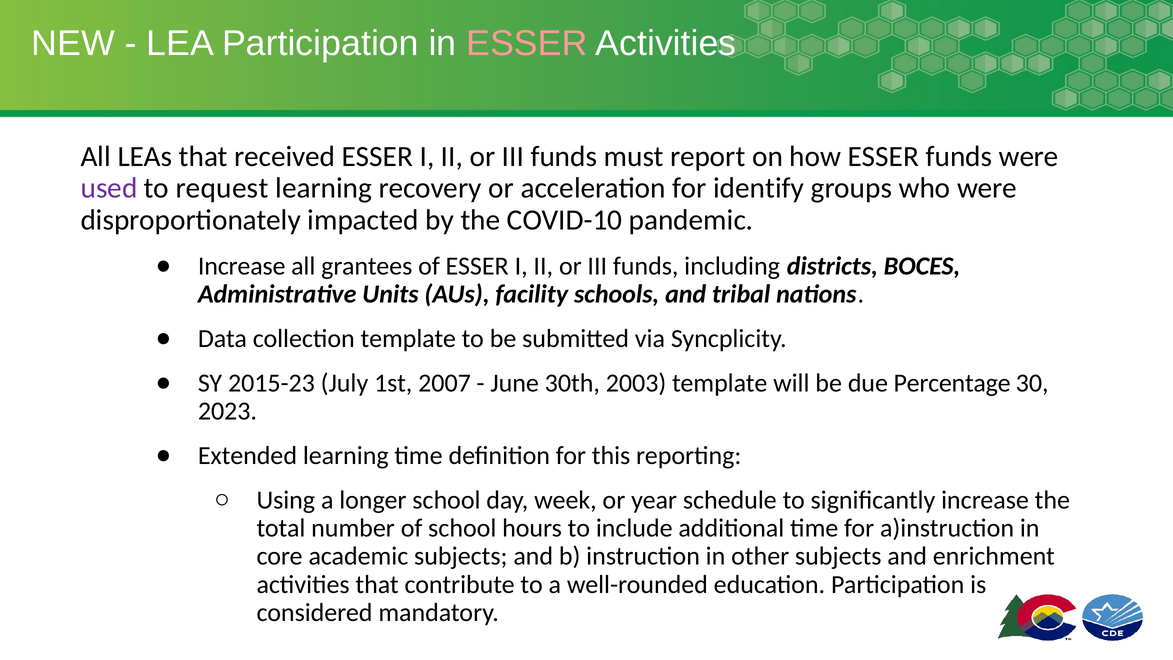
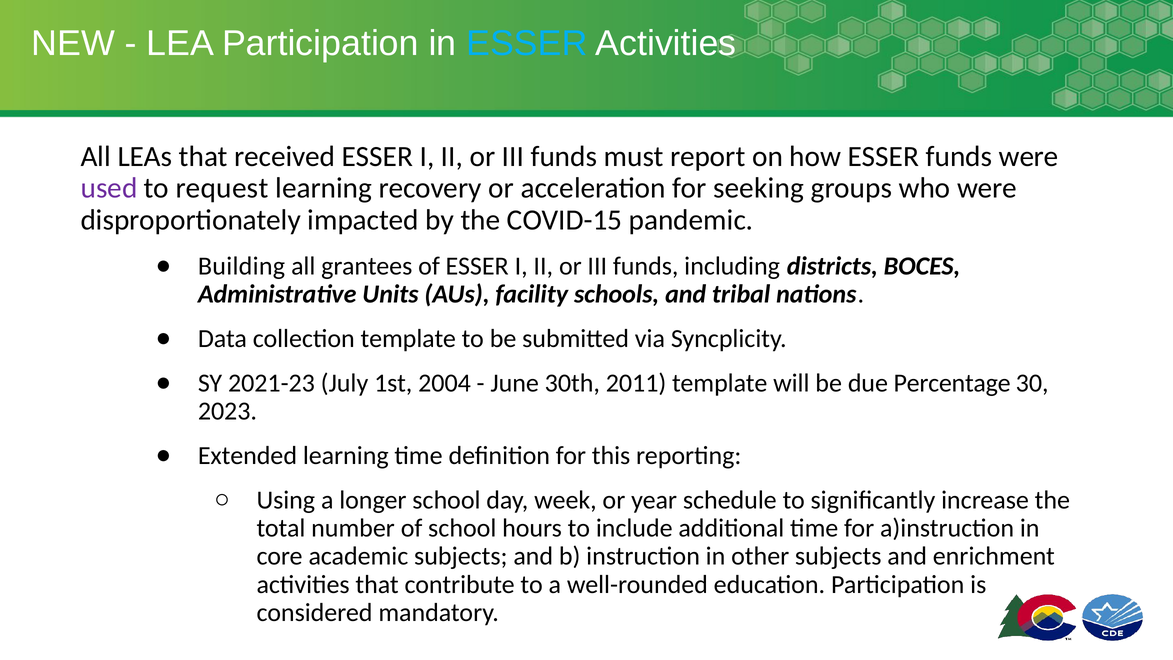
ESSER at (527, 44) colour: pink -> light blue
identify: identify -> seeking
COVID-10: COVID-10 -> COVID-15
Increase at (242, 266): Increase -> Building
2015-23: 2015-23 -> 2021-23
2007: 2007 -> 2004
2003: 2003 -> 2011
